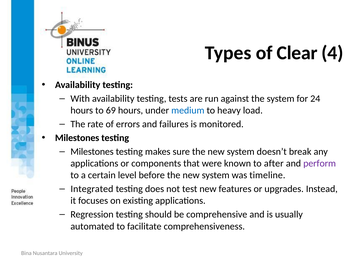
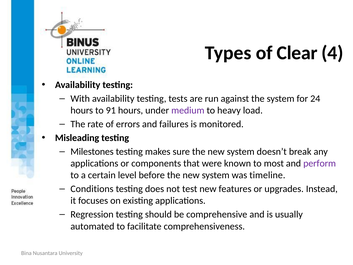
69: 69 -> 91
medium colour: blue -> purple
Milestones at (77, 138): Milestones -> Misleading
after: after -> most
Integrated: Integrated -> Conditions
